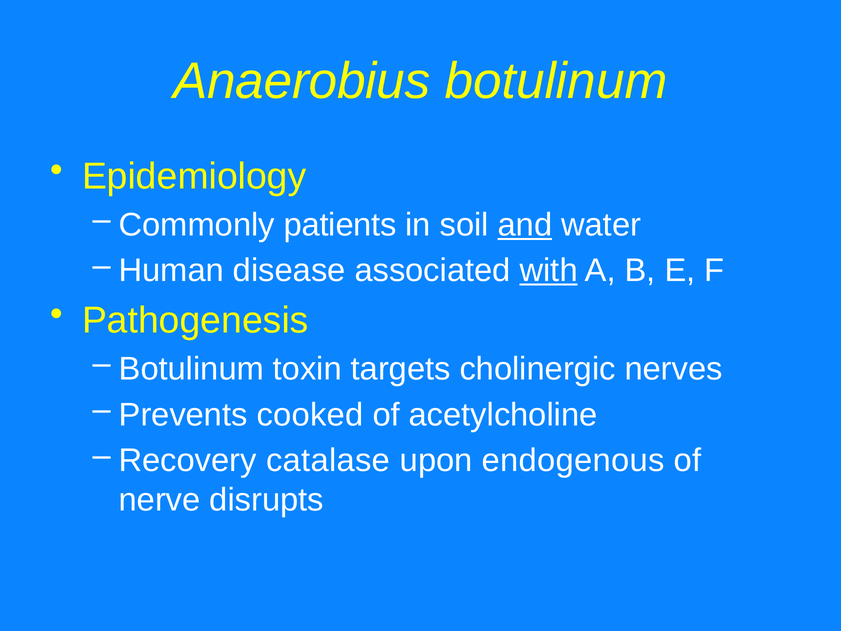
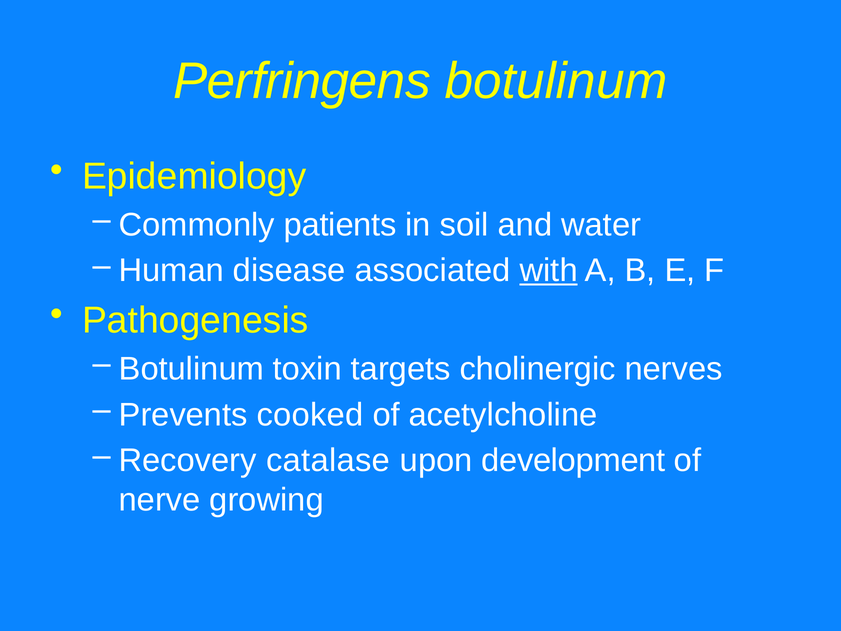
Anaerobius: Anaerobius -> Perfringens
and underline: present -> none
endogenous: endogenous -> development
disrupts: disrupts -> growing
